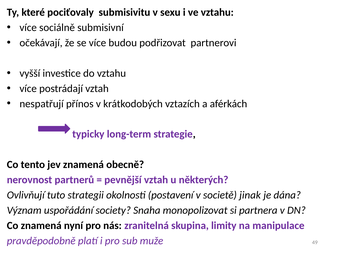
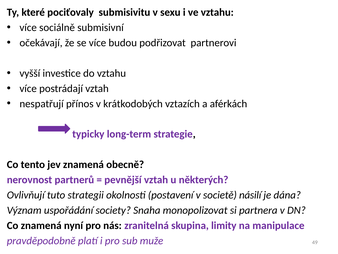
jinak: jinak -> násilí
